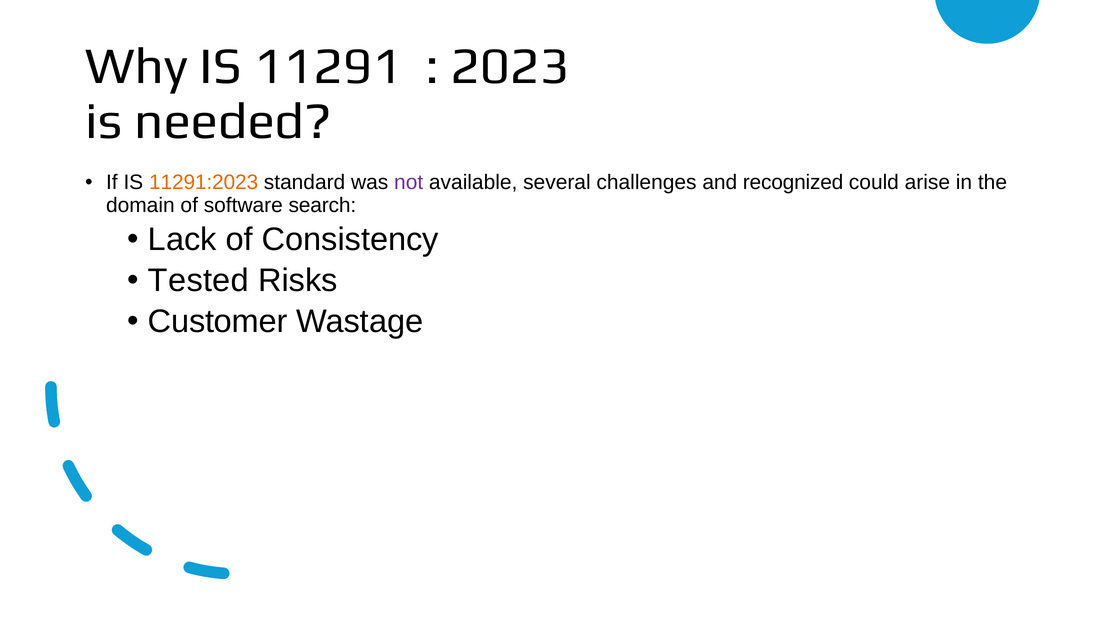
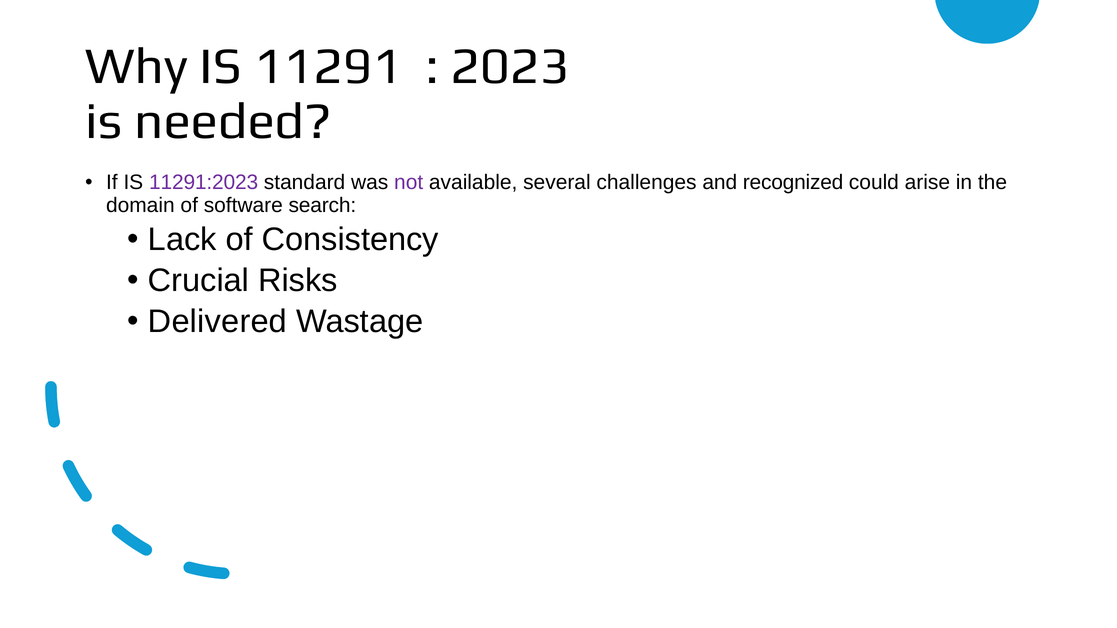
11291:2023 colour: orange -> purple
Tested: Tested -> Crucial
Customer: Customer -> Delivered
